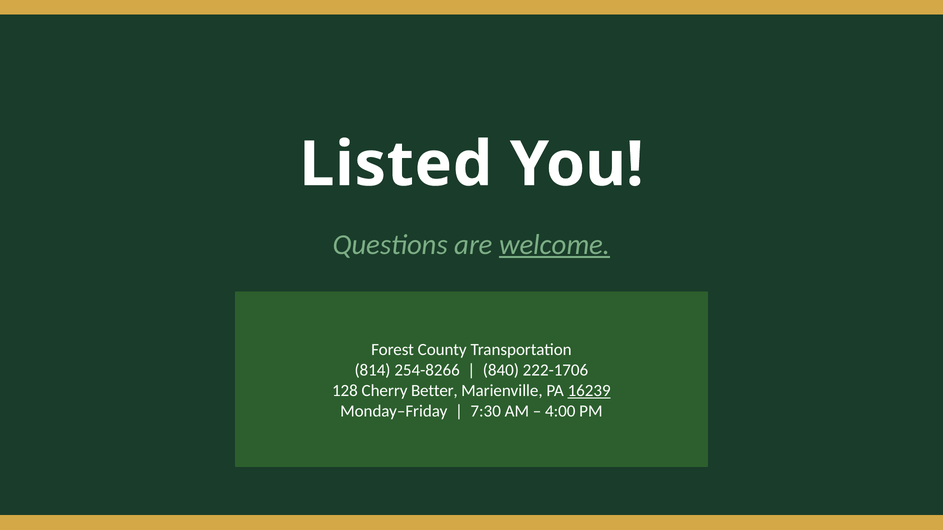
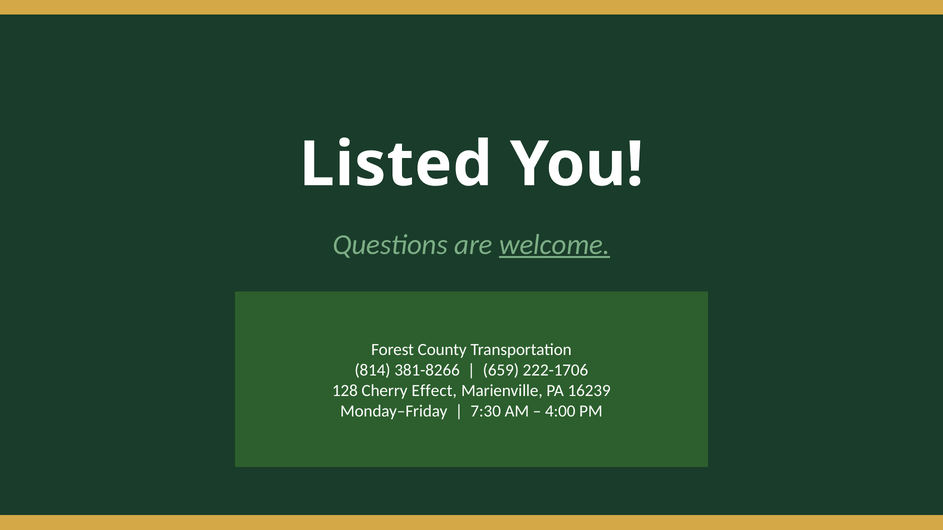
254-8266: 254-8266 -> 381-8266
840: 840 -> 659
Better: Better -> Effect
16239 underline: present -> none
